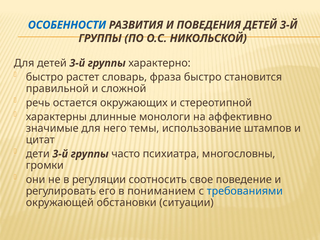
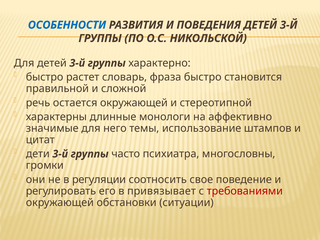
остается окружающих: окружающих -> окружающей
пониманием: пониманием -> привязывает
требованиями colour: blue -> red
